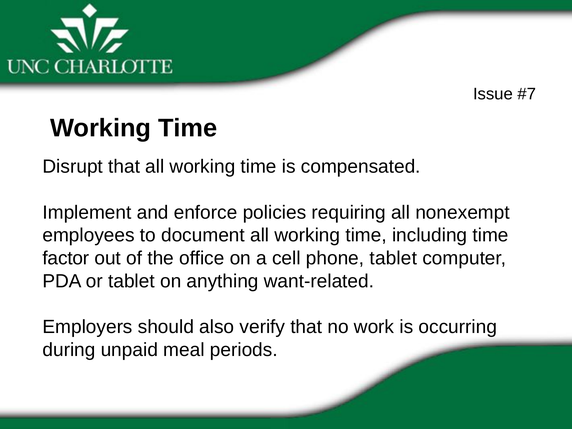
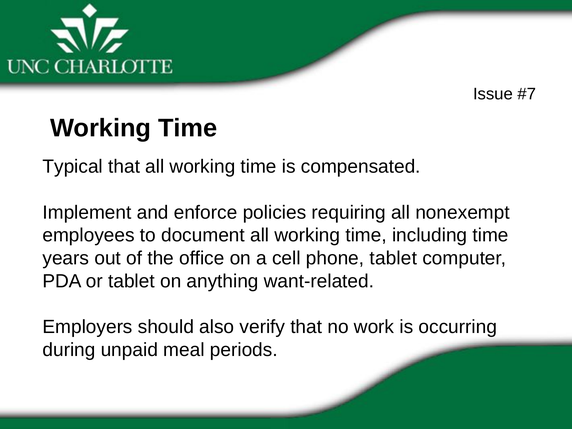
Disrupt: Disrupt -> Typical
factor: factor -> years
